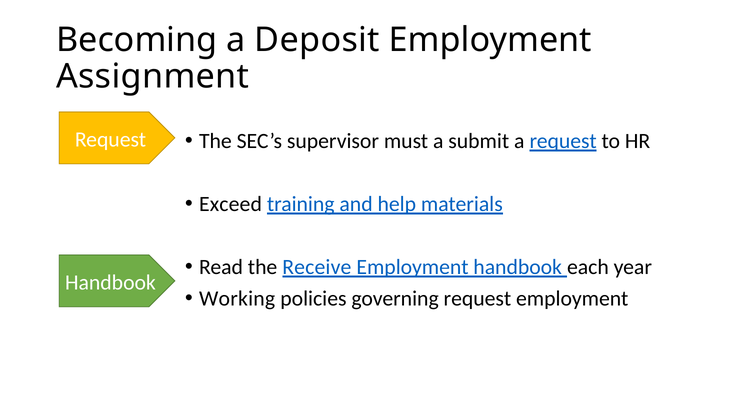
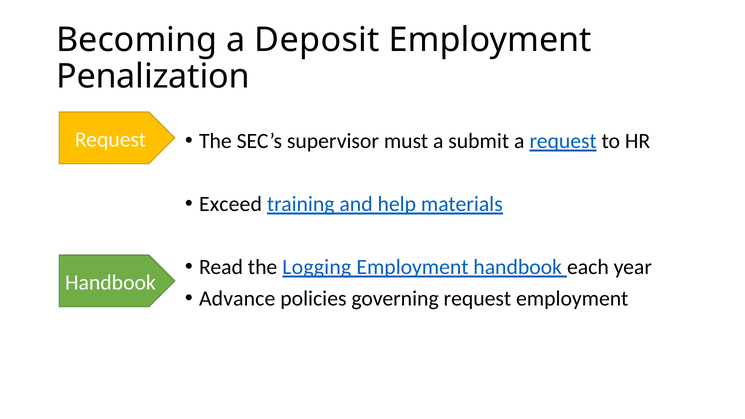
Assignment: Assignment -> Penalization
Receive: Receive -> Logging
Working: Working -> Advance
